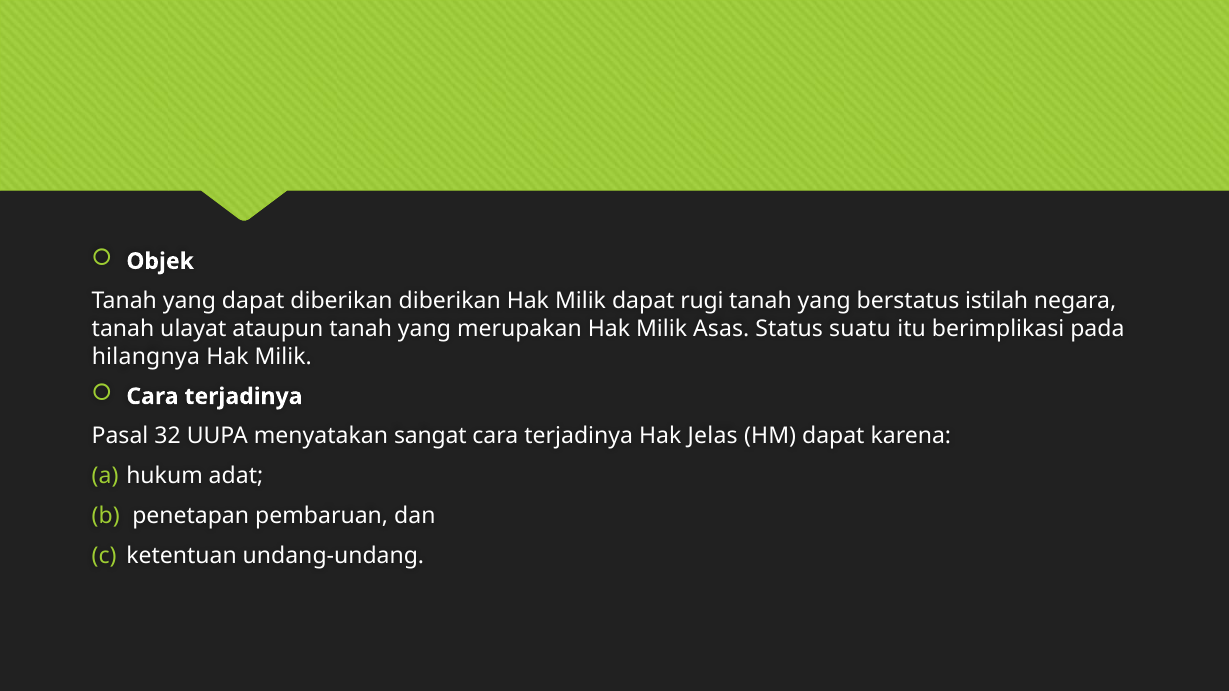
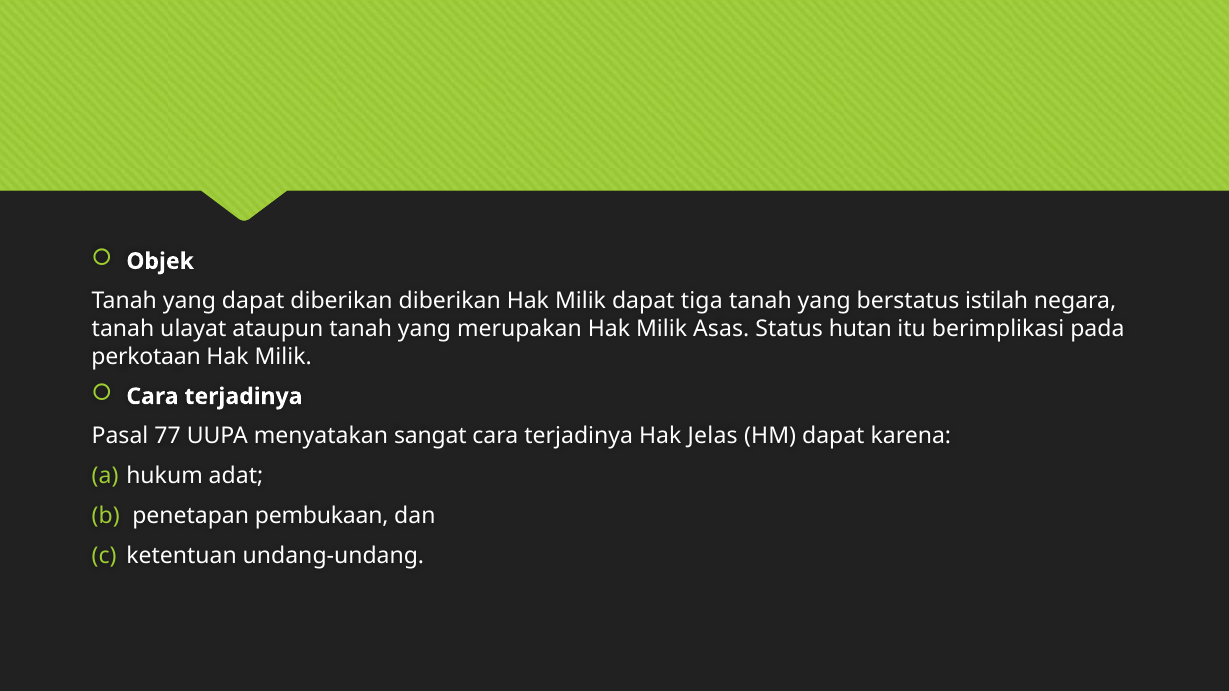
rugi: rugi -> tiga
suatu: suatu -> hutan
hilangnya: hilangnya -> perkotaan
32: 32 -> 77
pembaruan: pembaruan -> pembukaan
